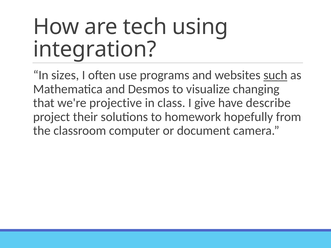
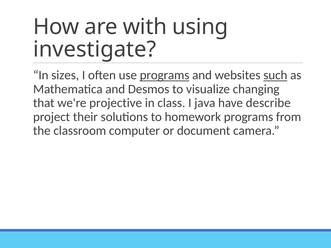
tech: tech -> with
integration: integration -> investigate
programs at (165, 75) underline: none -> present
give: give -> java
homework hopefully: hopefully -> programs
